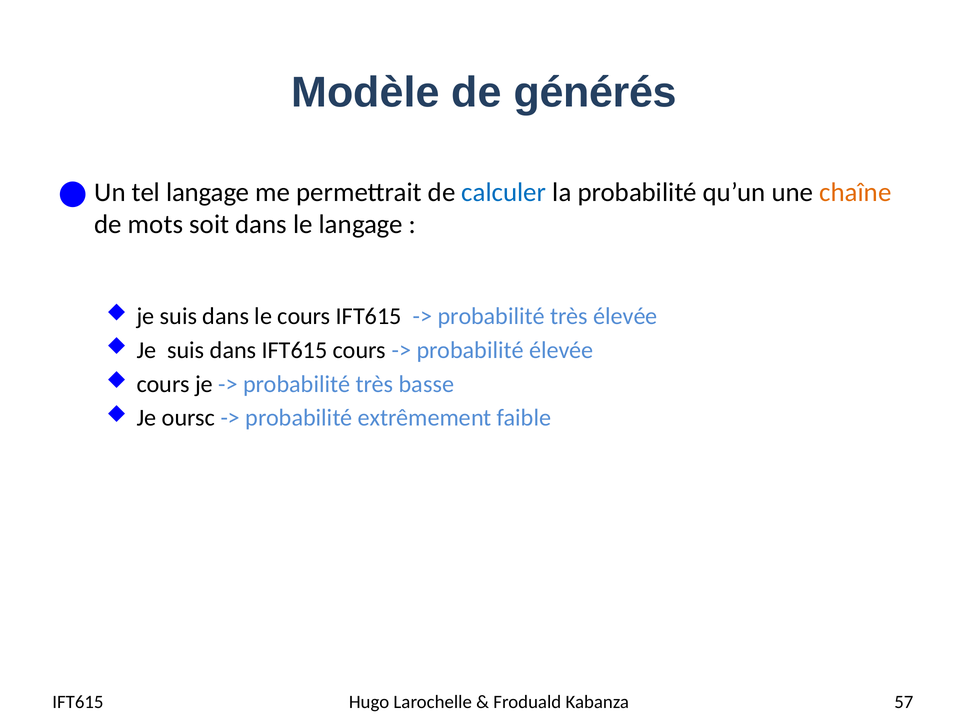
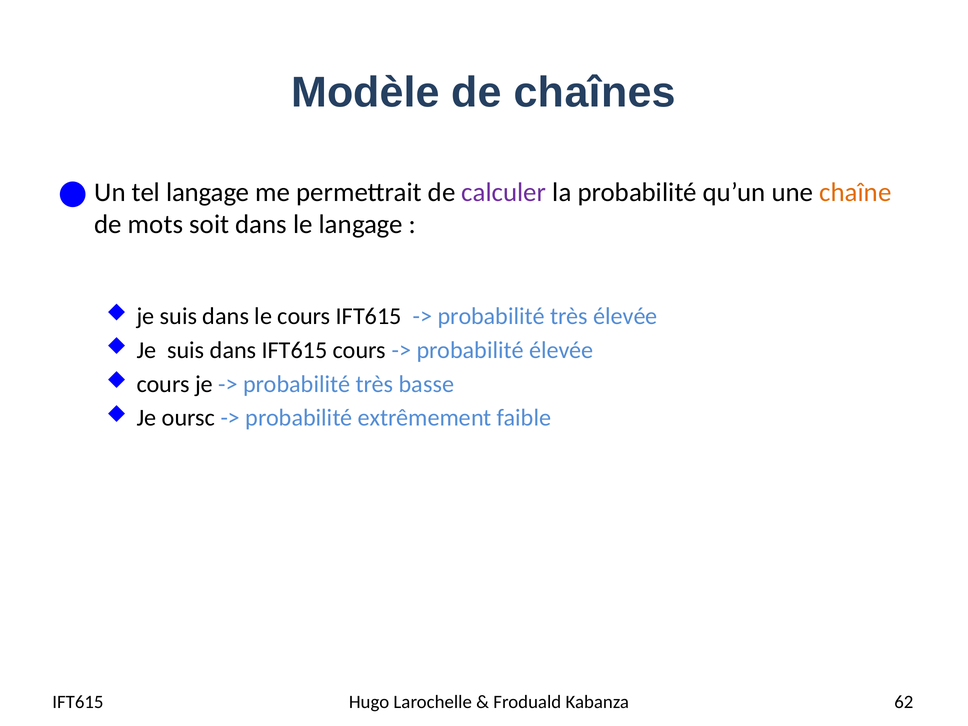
générés: générés -> chaînes
calculer colour: blue -> purple
57: 57 -> 62
